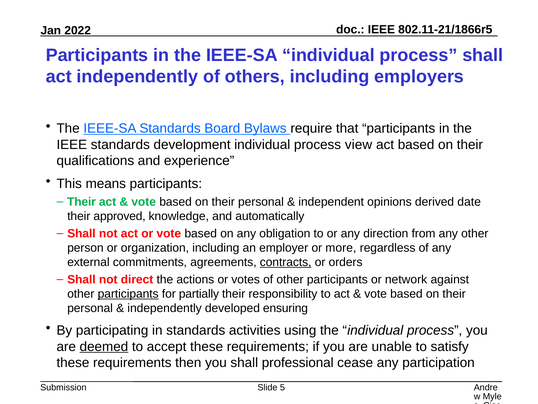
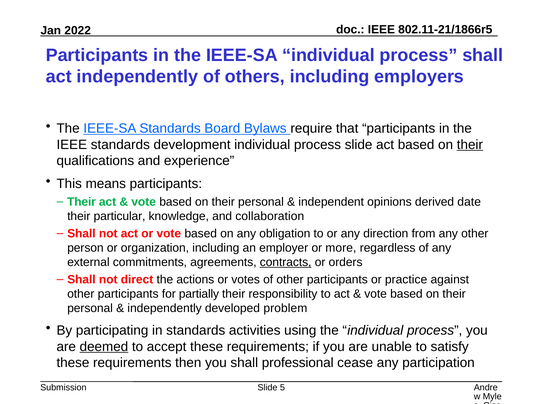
process view: view -> slide
their at (470, 144) underline: none -> present
approved: approved -> particular
automatically: automatically -> collaboration
network: network -> practice
participants at (128, 294) underline: present -> none
ensuring: ensuring -> problem
